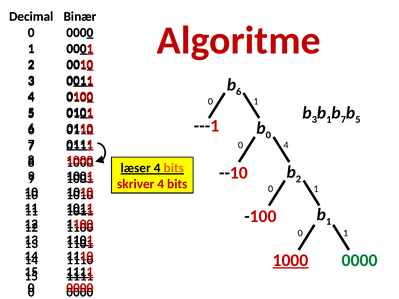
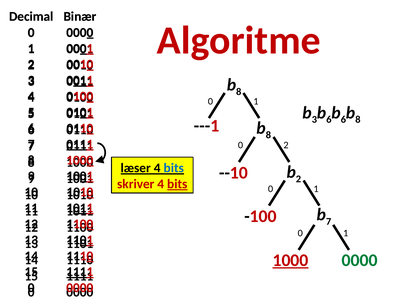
6 at (239, 92): 6 -> 8
1 at (329, 120): 1 -> 6
7 at (343, 120): 7 -> 6
5 at (358, 120): 5 -> 8
0 at (268, 135): 0 -> 8
0 4: 4 -> 2
bits at (174, 168) colour: orange -> blue
bits at (177, 184) underline: none -> present
1 at (329, 222): 1 -> 7
